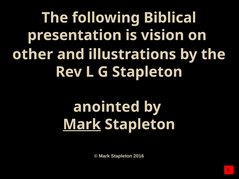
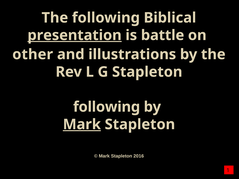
presentation underline: none -> present
vision: vision -> battle
anointed at (106, 107): anointed -> following
